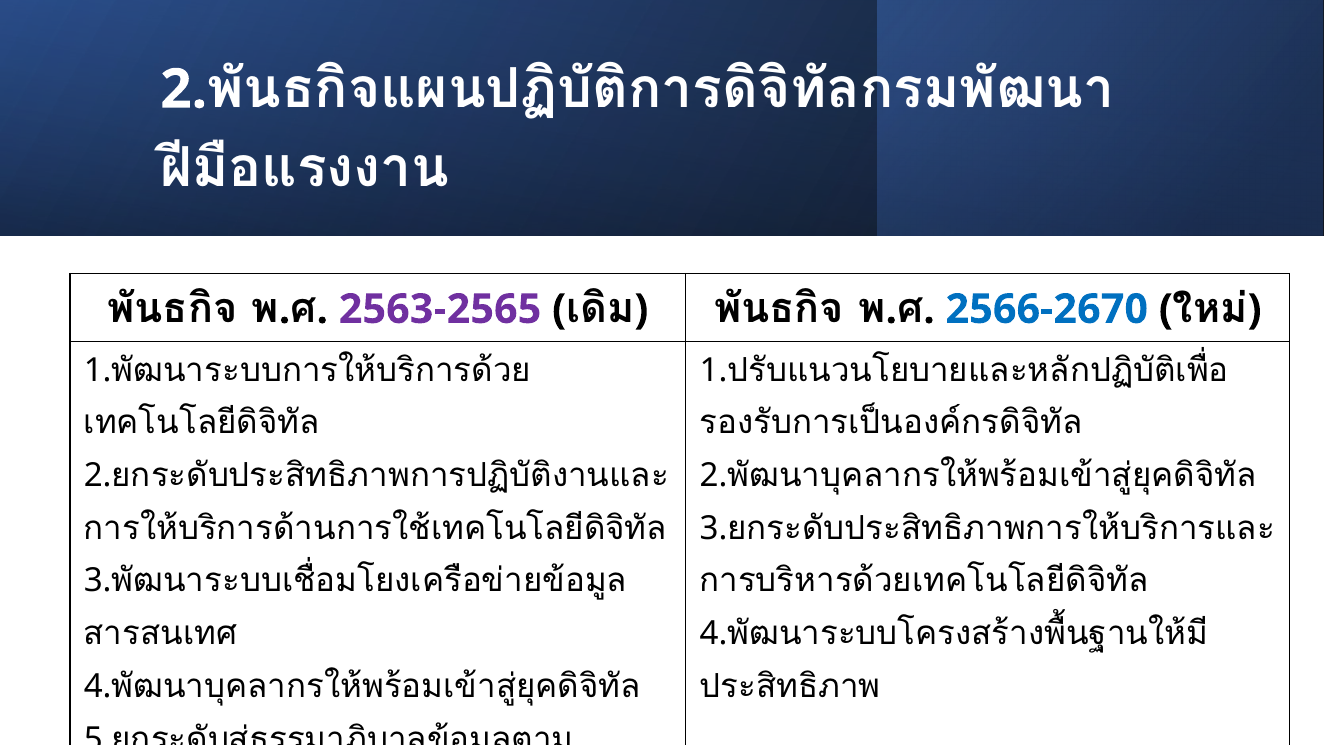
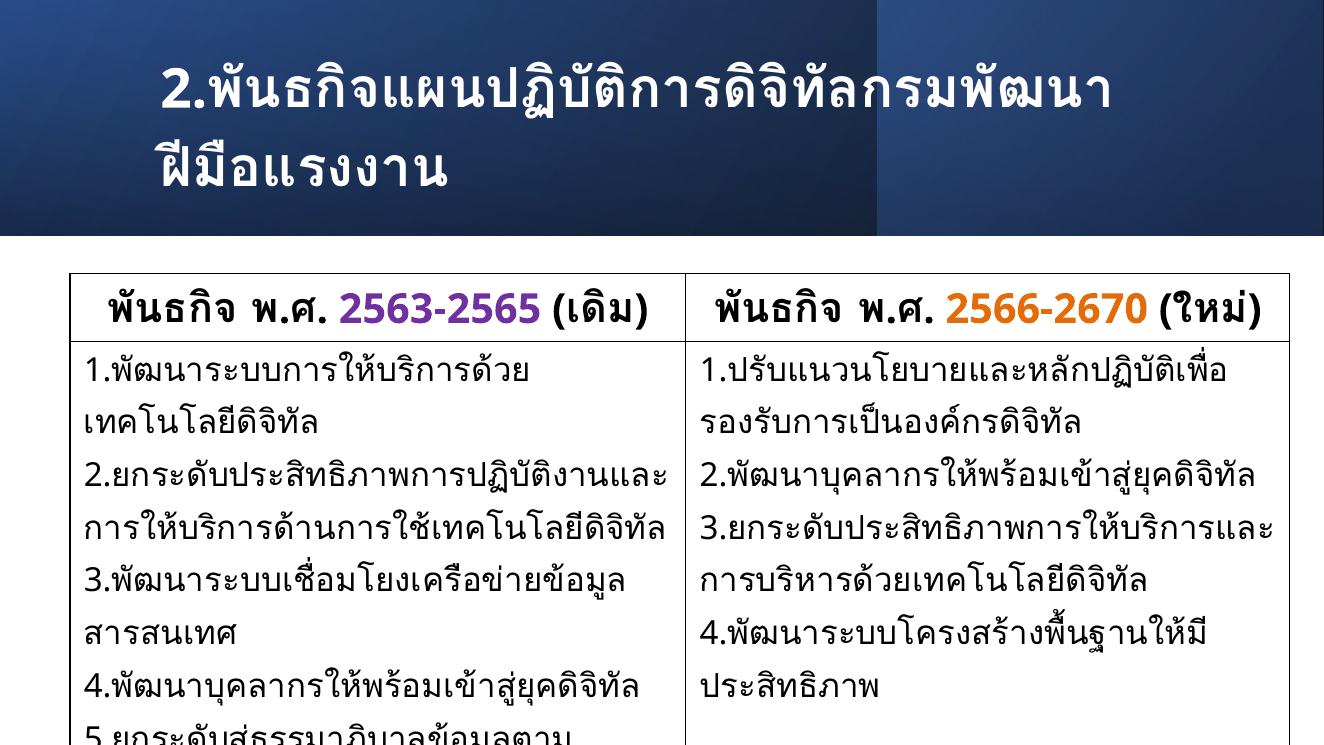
2566-2670 colour: blue -> orange
